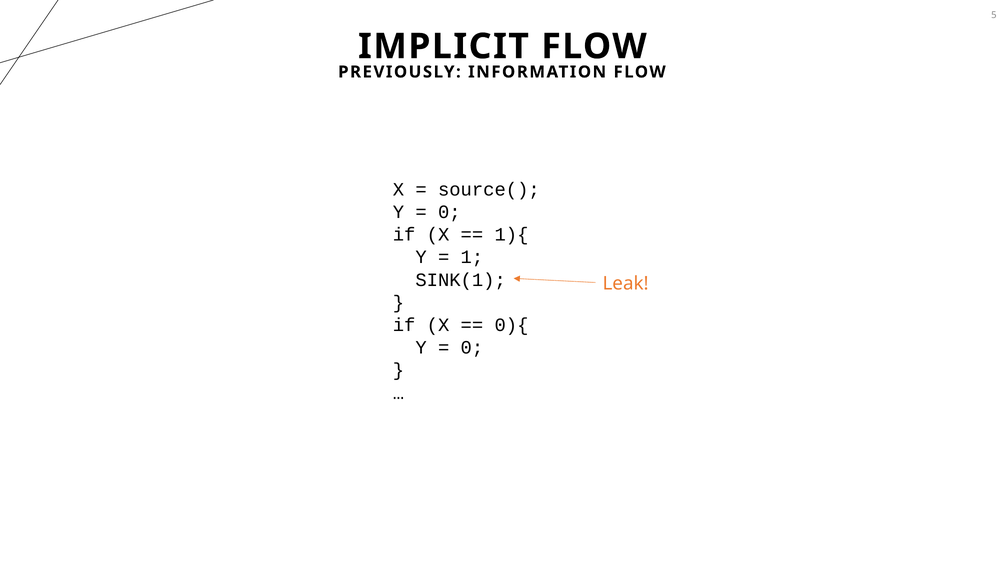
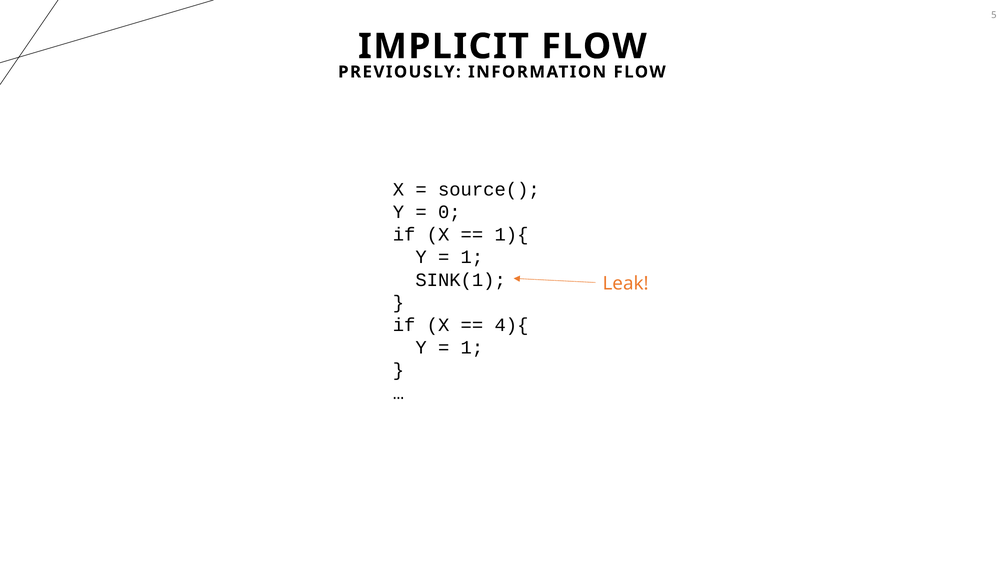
0){: 0){ -> 4){
0 at (472, 348): 0 -> 1
